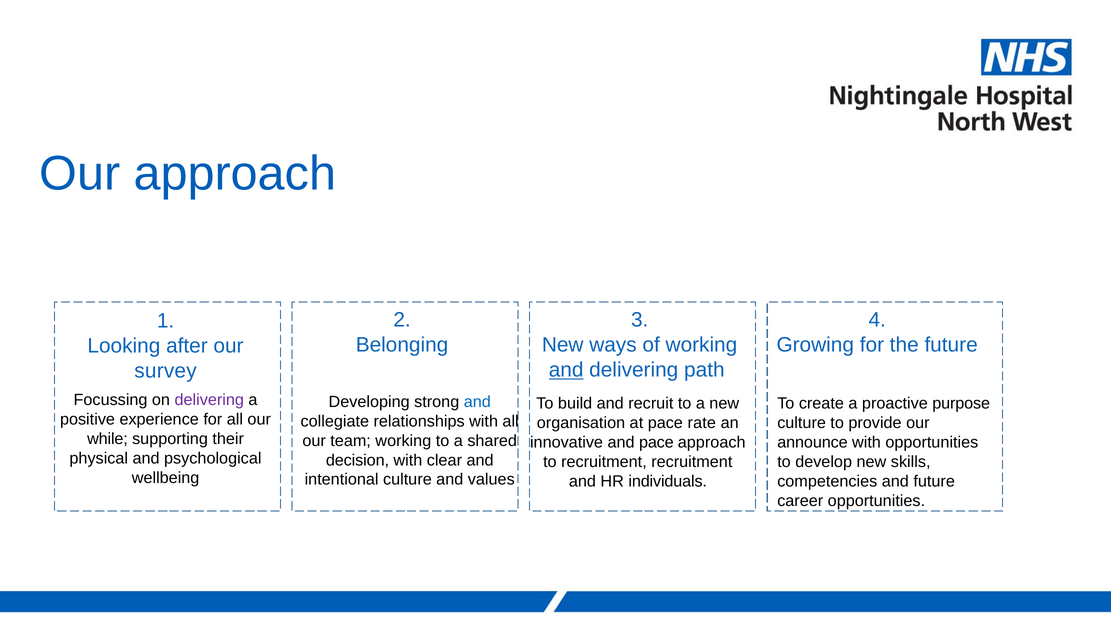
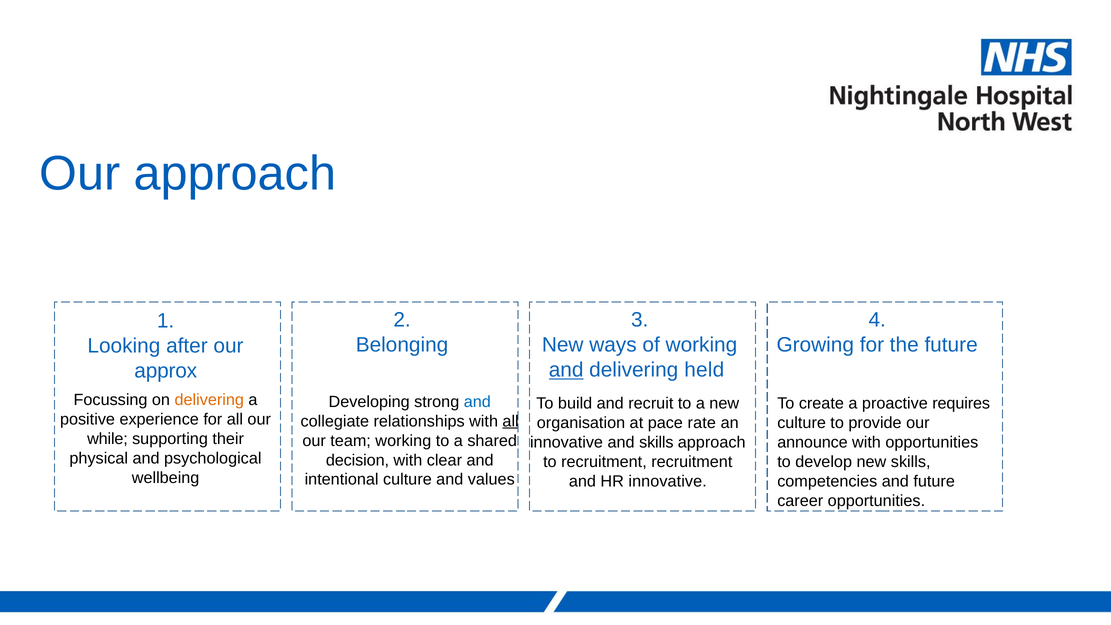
path: path -> held
survey: survey -> approx
delivering at (209, 400) colour: purple -> orange
purpose: purpose -> requires
all at (511, 421) underline: none -> present
and pace: pace -> skills
HR individuals: individuals -> innovative
